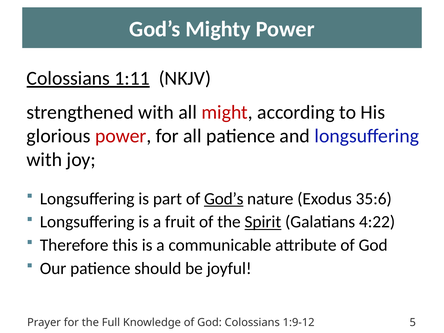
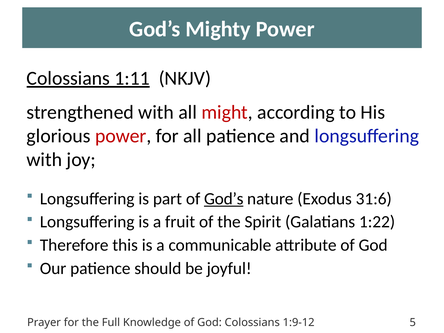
35:6: 35:6 -> 31:6
Spirit underline: present -> none
4:22: 4:22 -> 1:22
